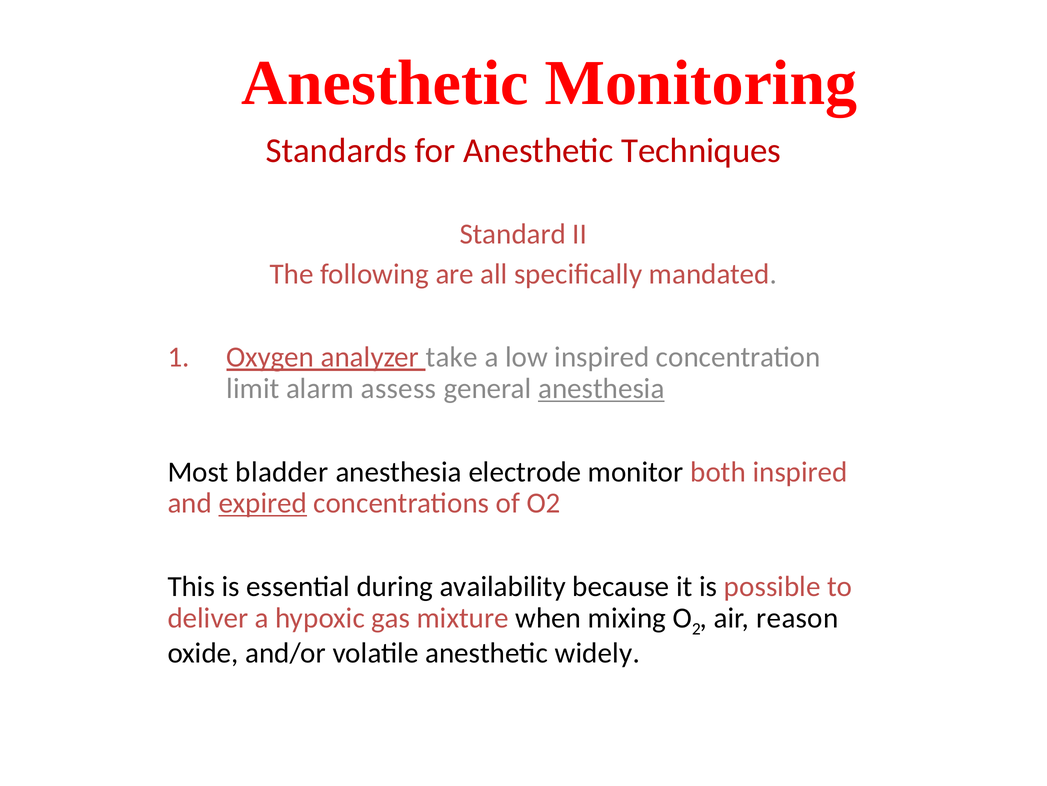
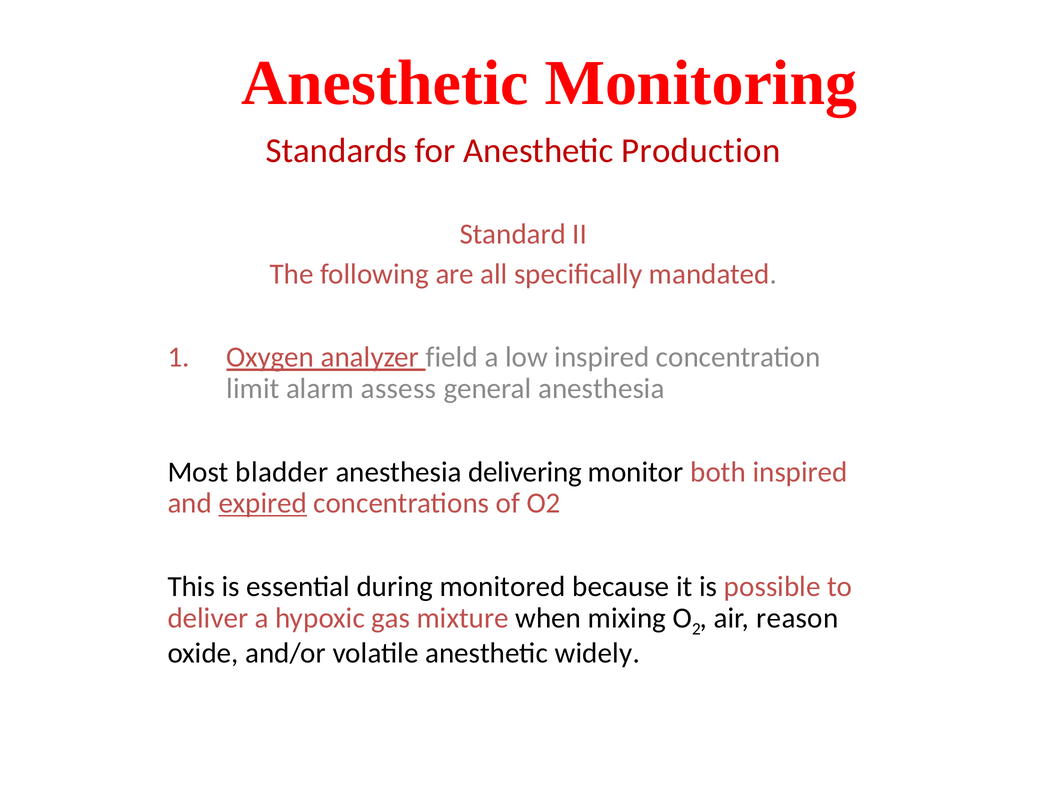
Techniques: Techniques -> Production
take: take -> field
anesthesia at (601, 388) underline: present -> none
electrode: electrode -> delivering
availability: availability -> monitored
